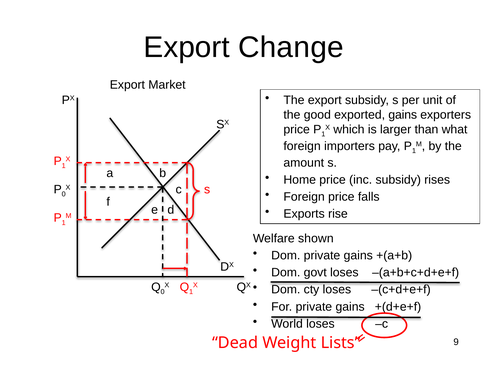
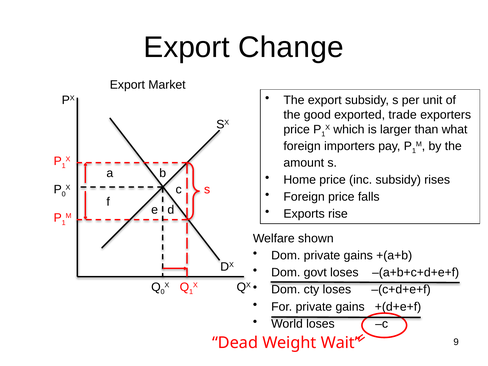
exported gains: gains -> trade
Lists: Lists -> Wait
